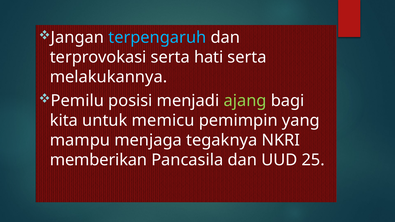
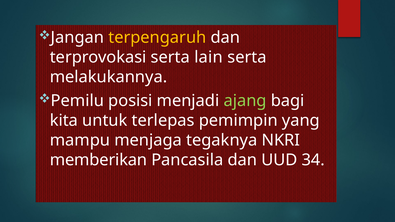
terpengaruh colour: light blue -> yellow
hati: hati -> lain
memicu: memicu -> terlepas
25: 25 -> 34
